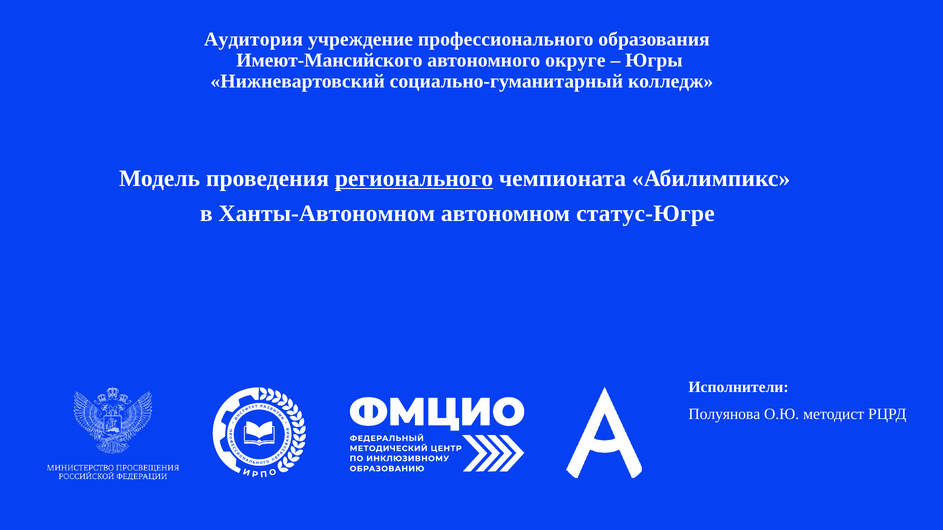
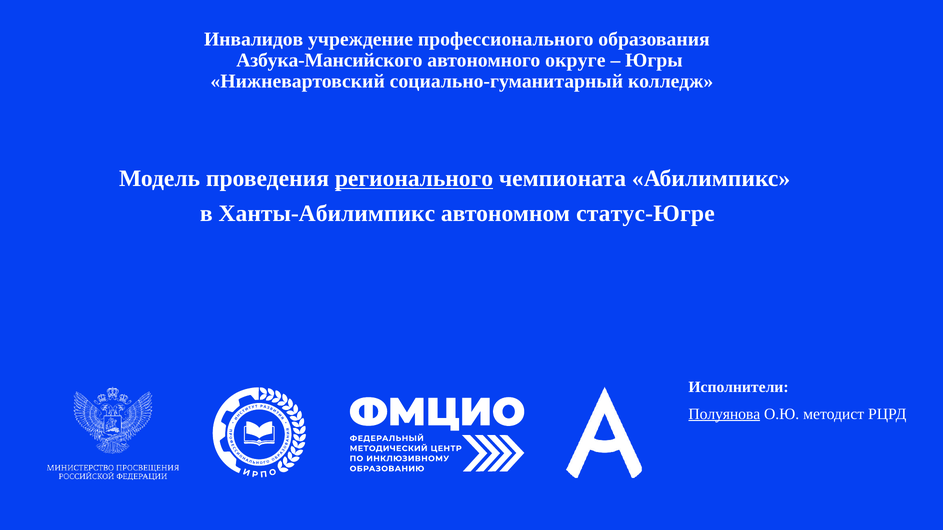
Аудитория: Аудитория -> Инвалидов
Имеют-Мансийского: Имеют-Мансийского -> Азбука-Мансийского
Ханты-Автономном: Ханты-Автономном -> Ханты-Абилимпикс
Полуянова underline: none -> present
